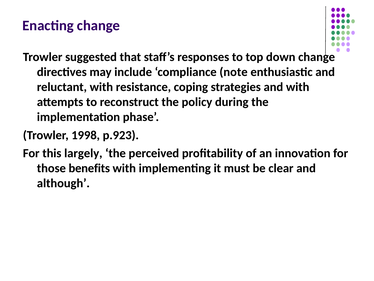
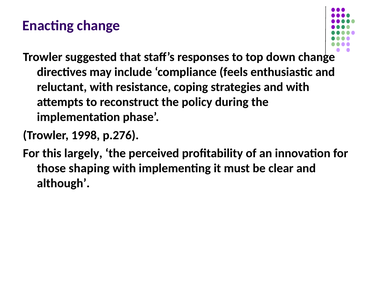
note: note -> feels
p.923: p.923 -> p.276
benefits: benefits -> shaping
